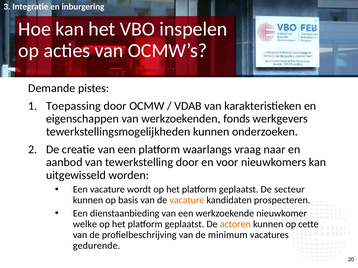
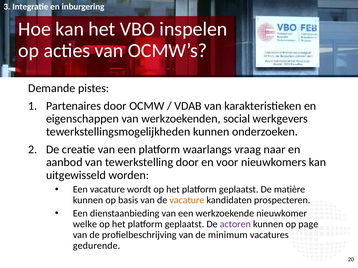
Toepassing: Toepassing -> Partenaires
fonds: fonds -> social
secteur: secteur -> matière
actoren colour: orange -> purple
cette: cette -> page
